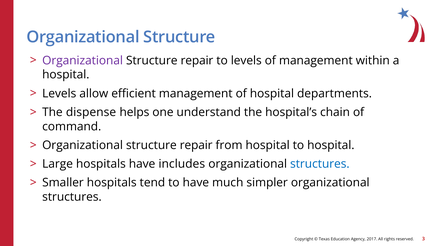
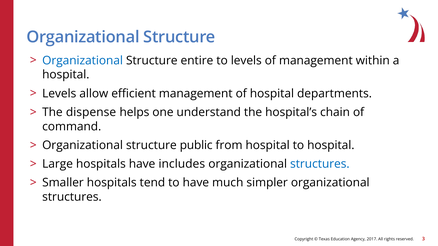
Organizational at (83, 61) colour: purple -> blue
repair at (197, 61): repair -> entire
repair at (196, 145): repair -> public
